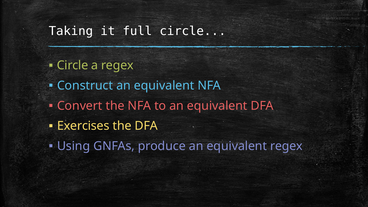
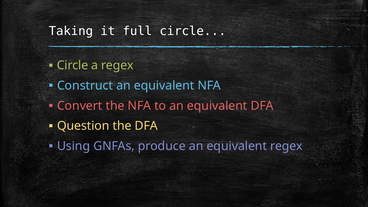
Exercises: Exercises -> Question
